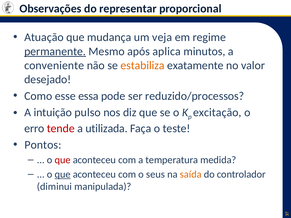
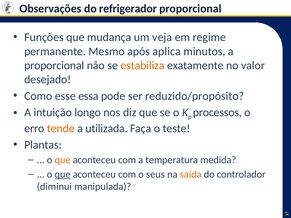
representar: representar -> refrigerador
Atuação: Atuação -> Funções
permanente underline: present -> none
conveniente at (54, 66): conveniente -> proporcional
reduzido/processos: reduzido/processos -> reduzido/propósito
pulso: pulso -> longo
excitação: excitação -> processos
tende colour: red -> orange
Pontos: Pontos -> Plantas
que at (63, 160) colour: red -> orange
